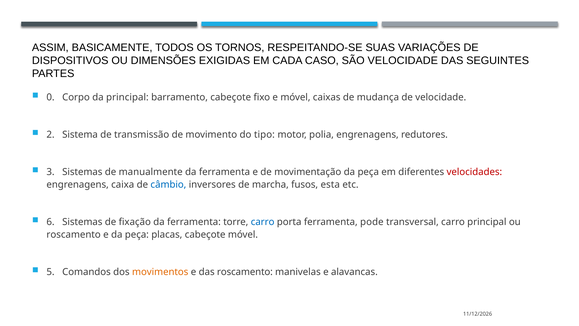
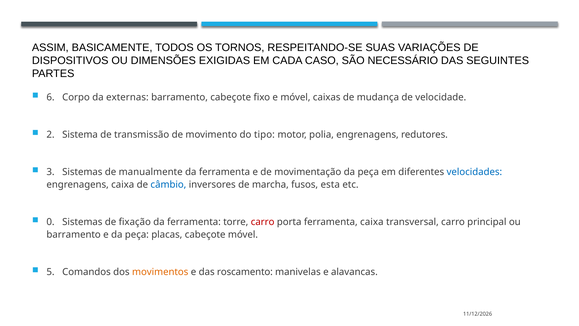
SÃO VELOCIDADE: VELOCIDADE -> NECESSÁRIO
0: 0 -> 6
da principal: principal -> externas
velocidades colour: red -> blue
6: 6 -> 0
carro at (263, 222) colour: blue -> red
ferramenta pode: pode -> caixa
roscamento at (74, 234): roscamento -> barramento
